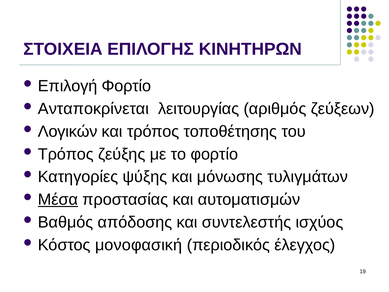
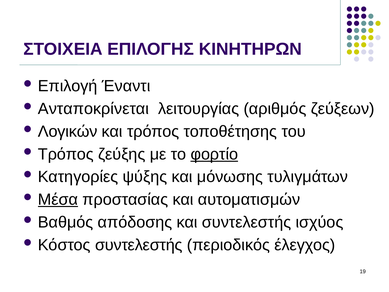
Επιλογή Φορτίο: Φορτίο -> Έναντι
φορτίο at (214, 154) underline: none -> present
Κόστος μονοφασική: μονοφασική -> συντελεστής
